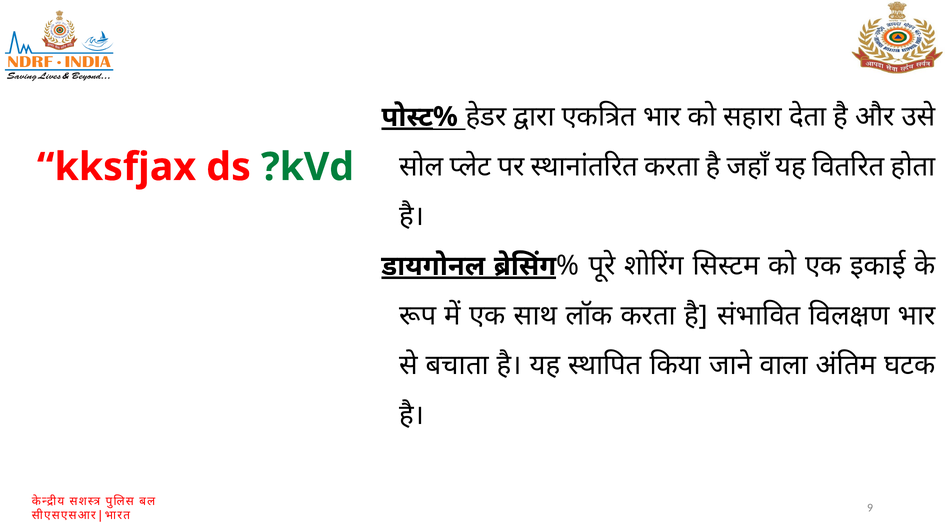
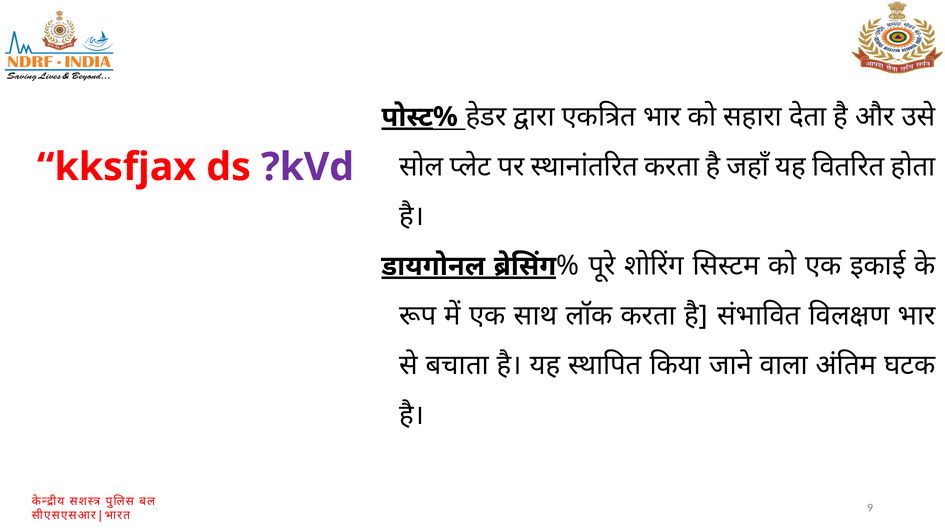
?kVd colour: green -> purple
